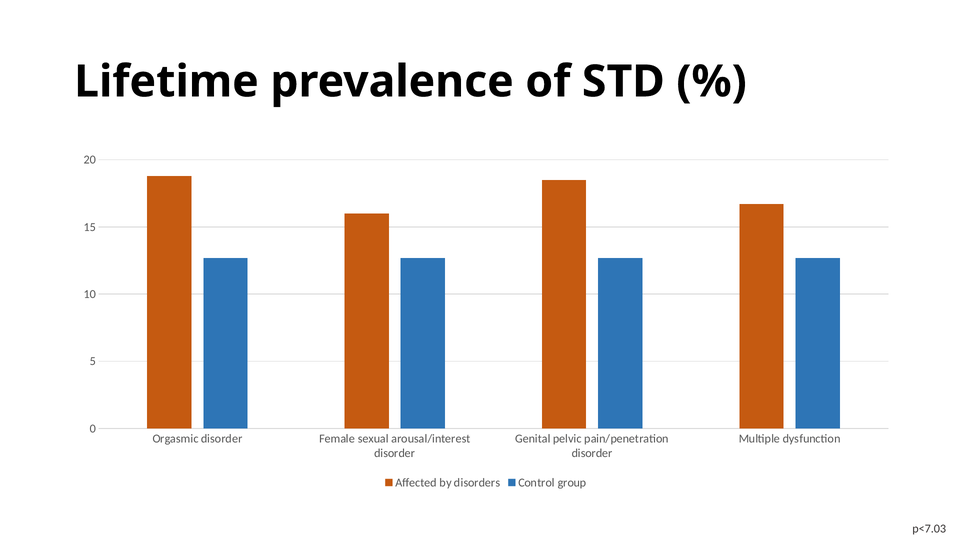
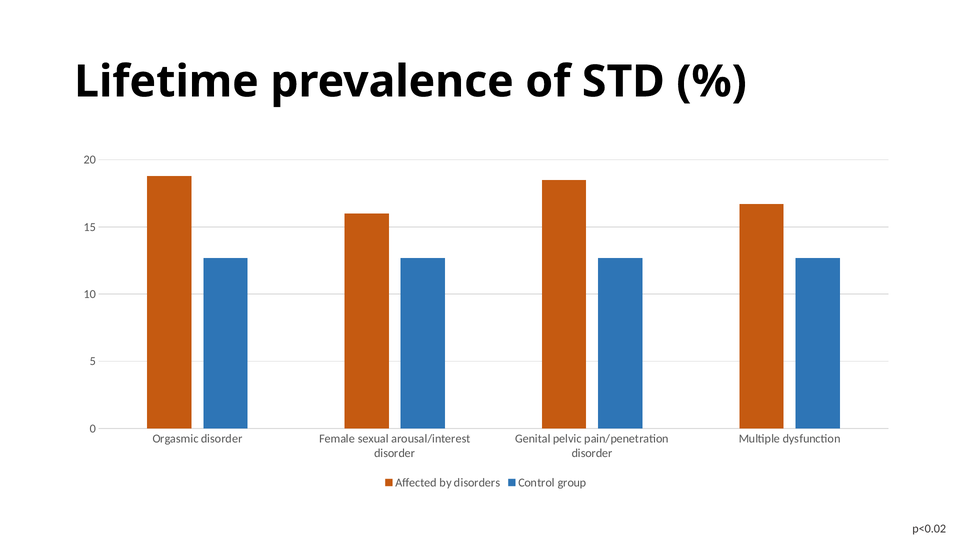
p<7.03: p<7.03 -> p<0.02
